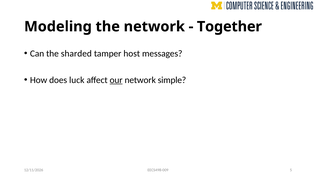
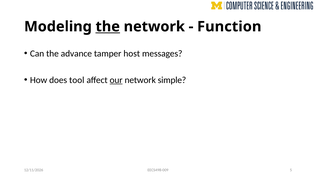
the at (108, 27) underline: none -> present
Together: Together -> Function
sharded: sharded -> advance
luck: luck -> tool
